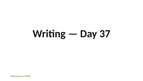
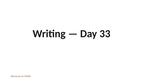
37: 37 -> 33
